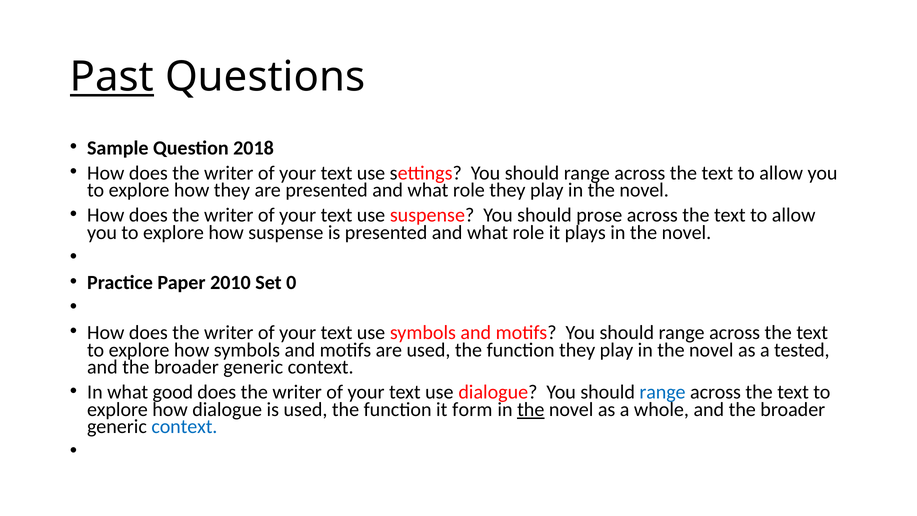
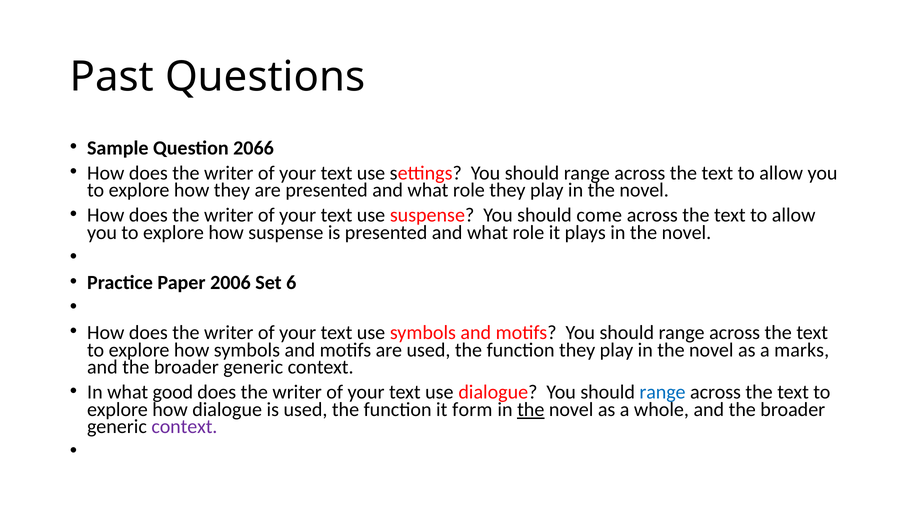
Past underline: present -> none
2018: 2018 -> 2066
prose: prose -> come
2010: 2010 -> 2006
0: 0 -> 6
tested: tested -> marks
context at (184, 427) colour: blue -> purple
